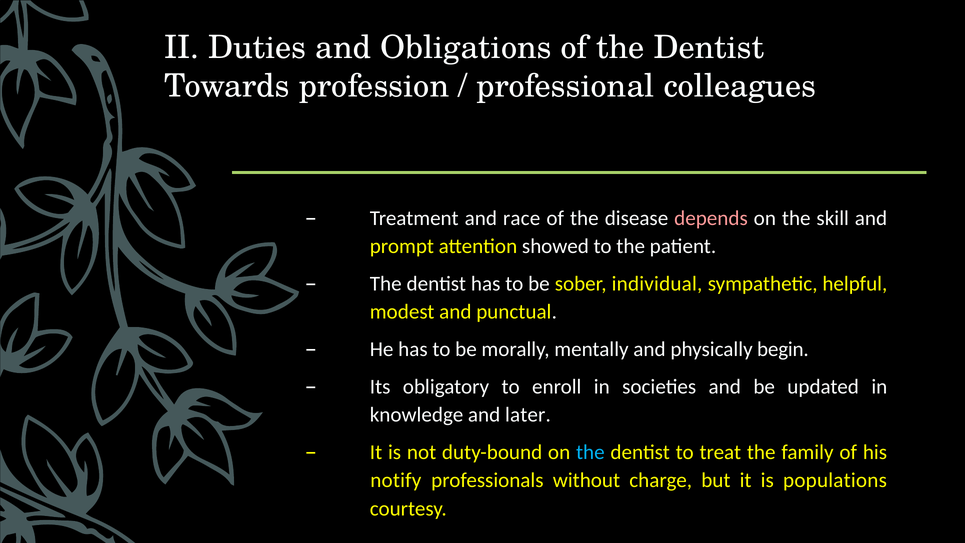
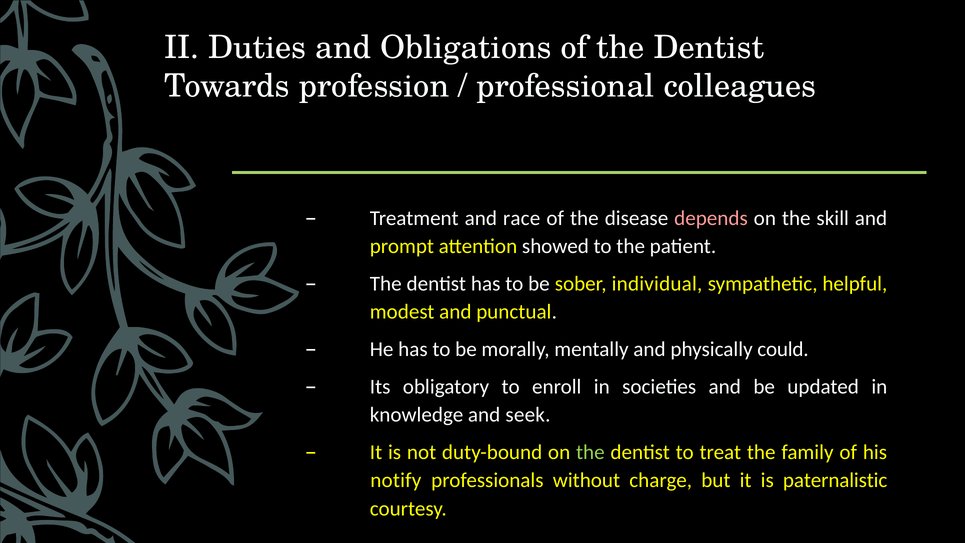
begin: begin -> could
later: later -> seek
the at (590, 452) colour: light blue -> light green
populations: populations -> paternalistic
